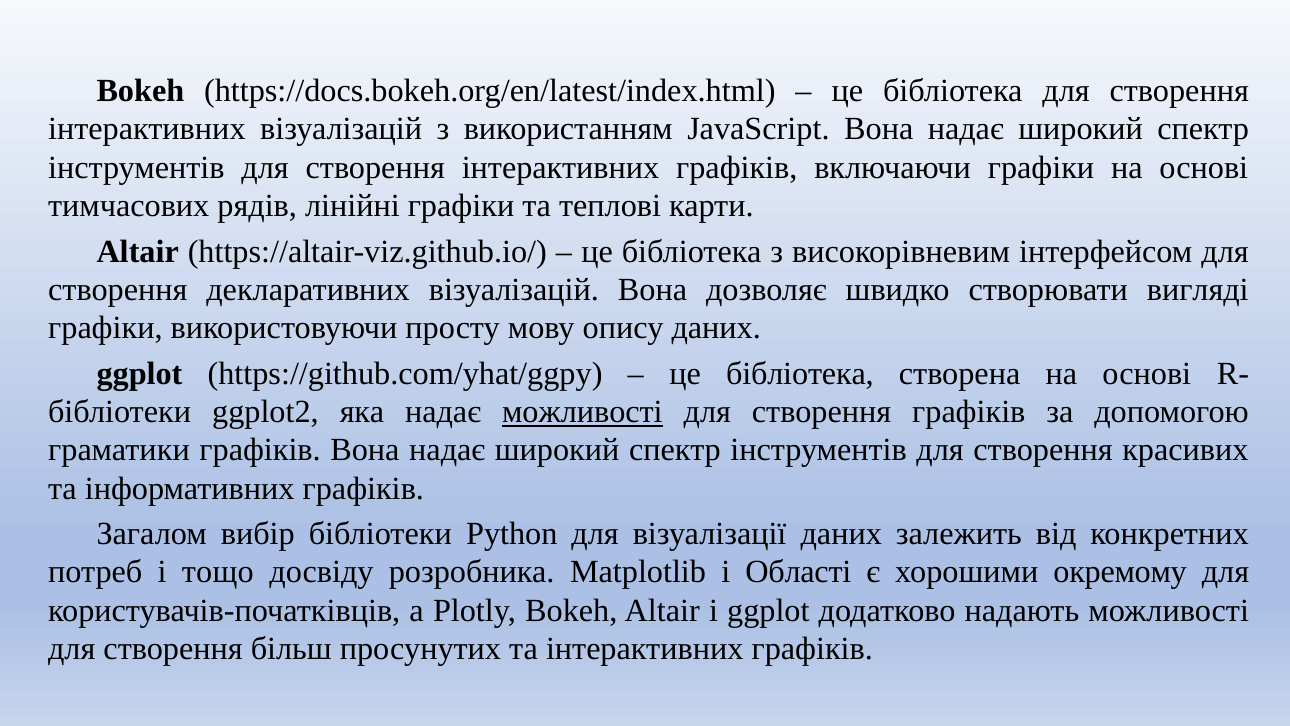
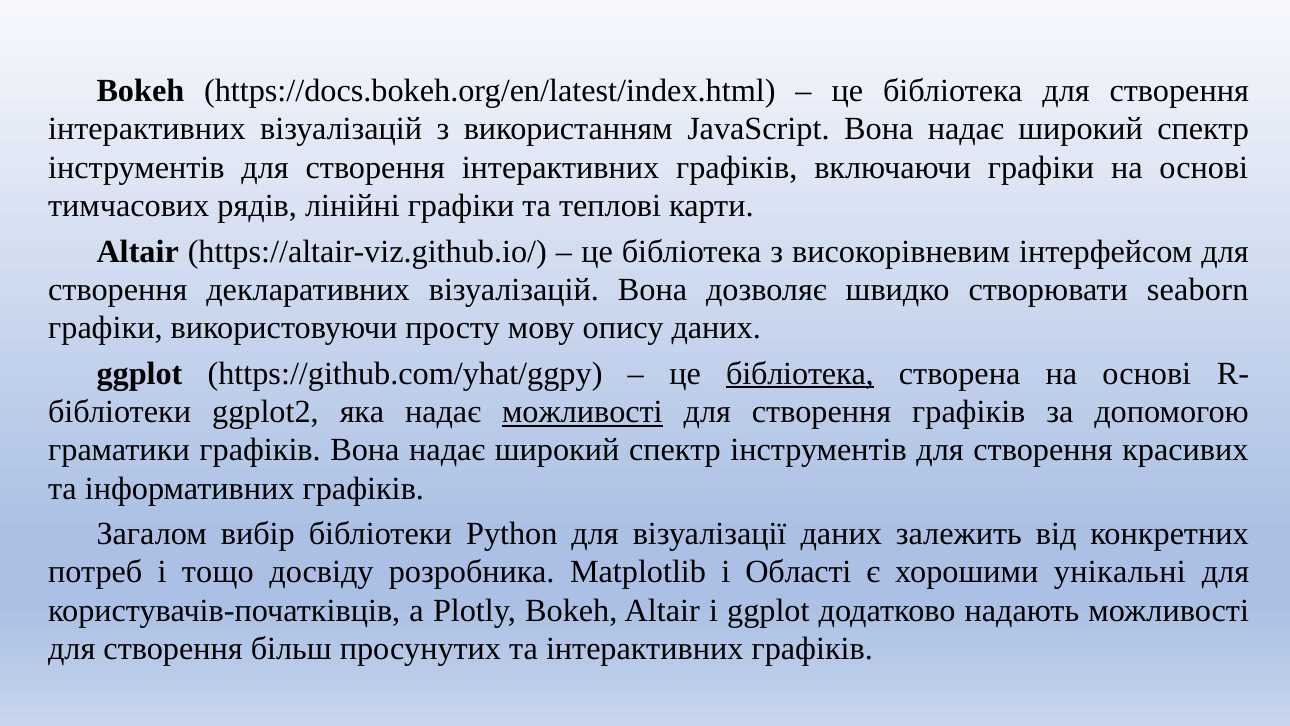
вигляді: вигляді -> seaborn
бібліотека at (800, 373) underline: none -> present
окремому: окремому -> унікальні
